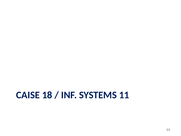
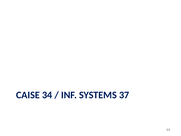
18: 18 -> 34
11: 11 -> 37
